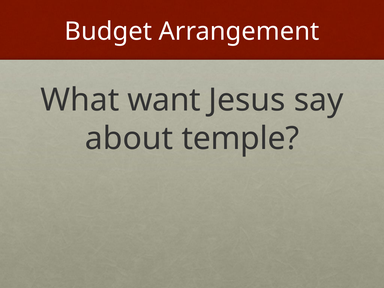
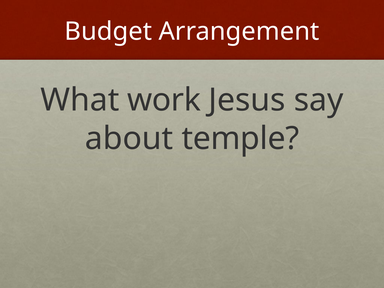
want: want -> work
